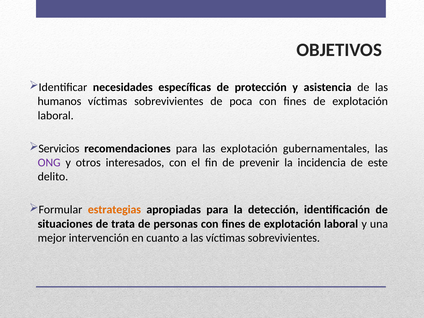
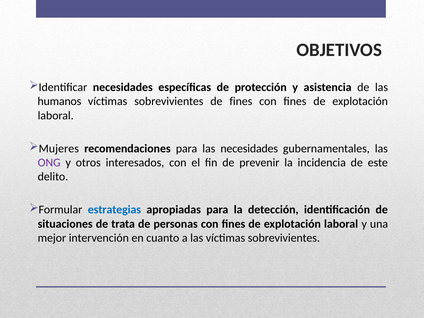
de poca: poca -> fines
Servicios: Servicios -> Mujeres
las explotación: explotación -> necesidades
estrategias colour: orange -> blue
